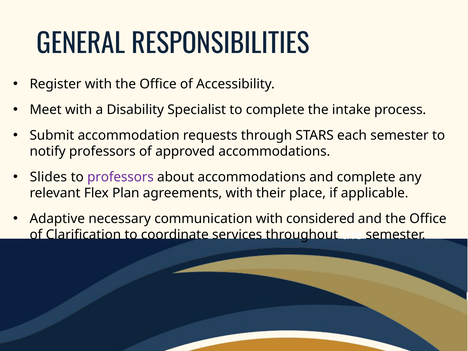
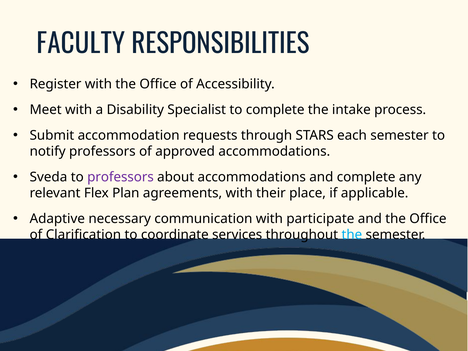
GENERAL: GENERAL -> FACULTY
Slides: Slides -> Sveda
considered: considered -> participate
the at (352, 235) colour: white -> light blue
